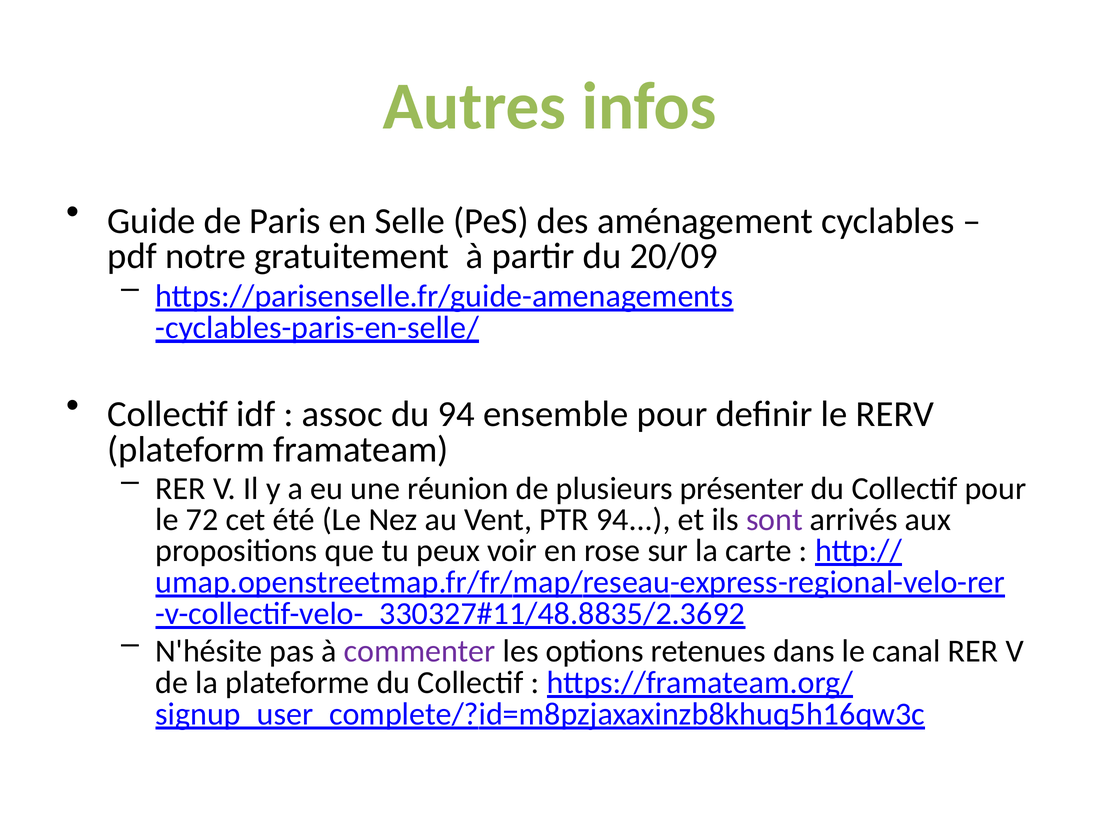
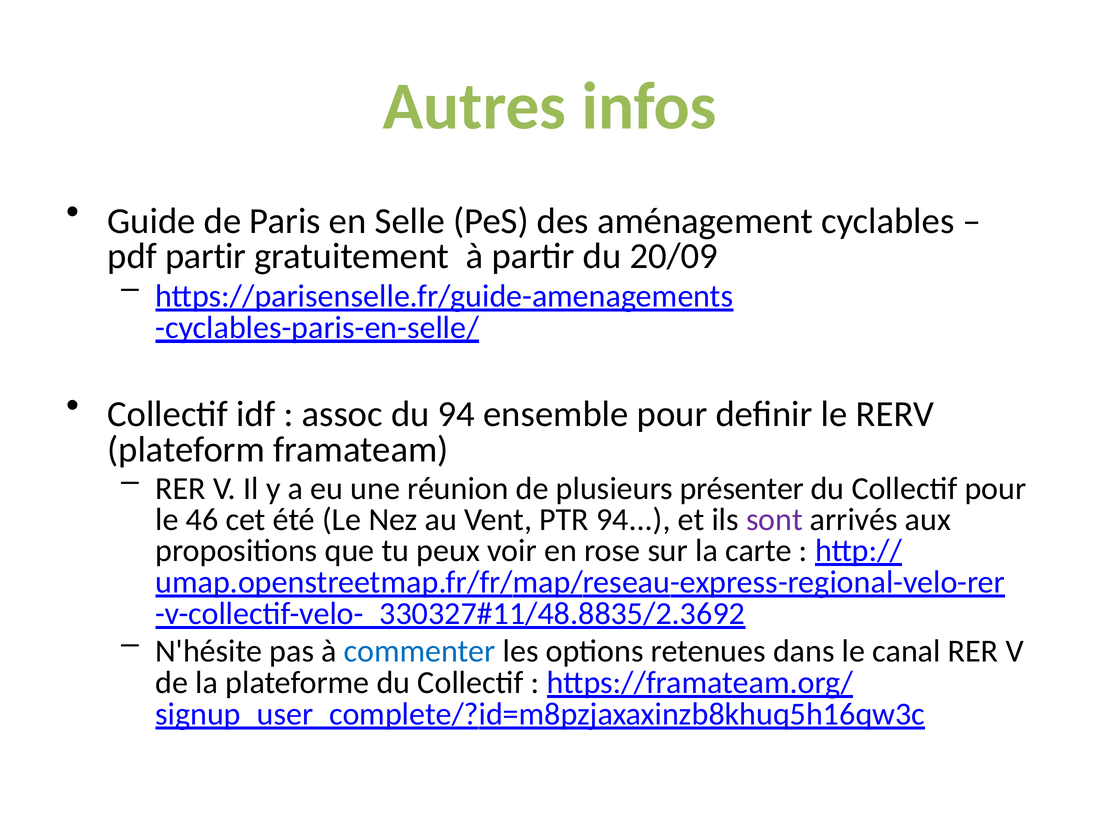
pdf notre: notre -> partir
72: 72 -> 46
commenter colour: purple -> blue
